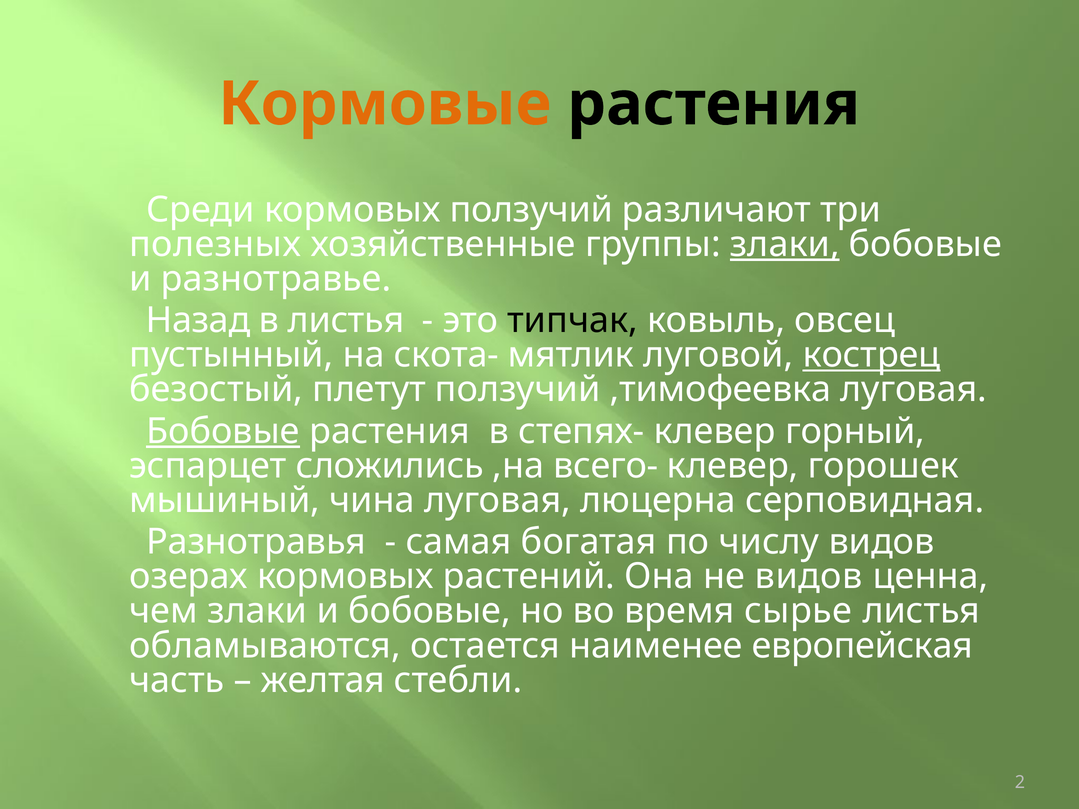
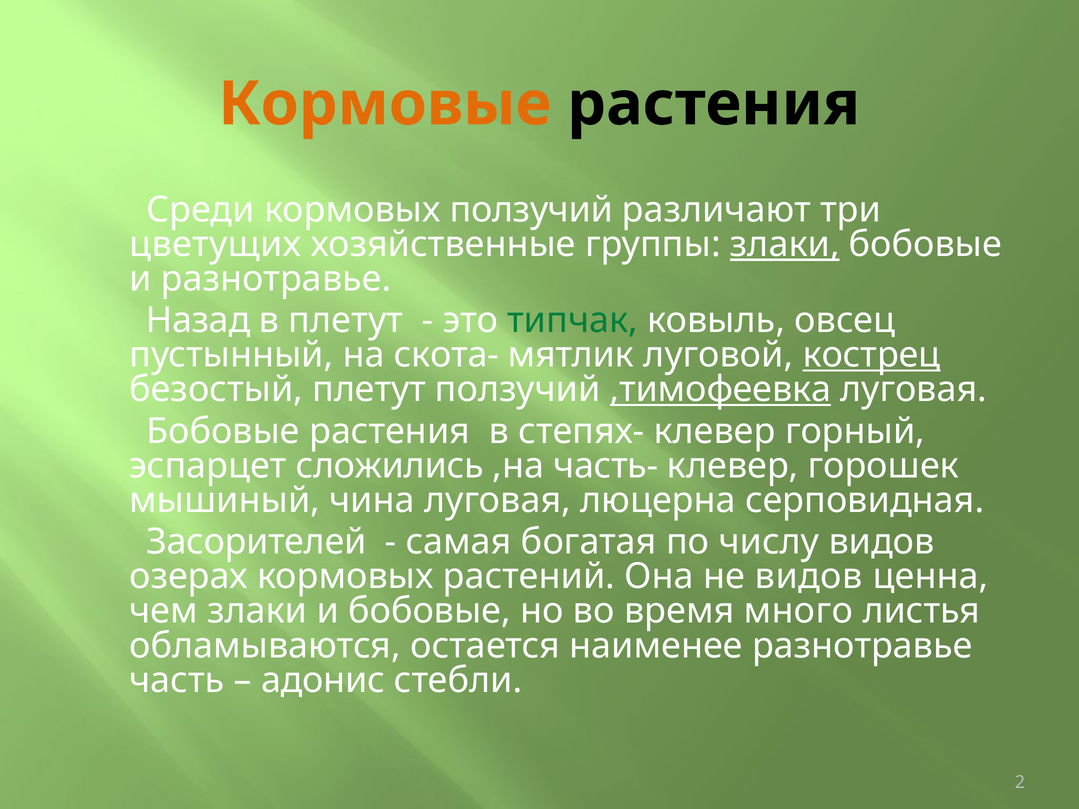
полезных: полезных -> цветущих
в листья: листья -> плетут
типчак colour: black -> green
,тимофеевка underline: none -> present
Бобовые at (223, 431) underline: present -> none
всего-: всего- -> часть-
Разнотравья: Разнотравья -> Засорителей
сырье: сырье -> много
наименее европейская: европейская -> разнотравье
желтая: желтая -> адонис
